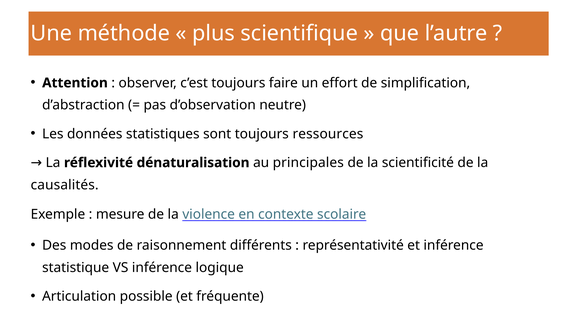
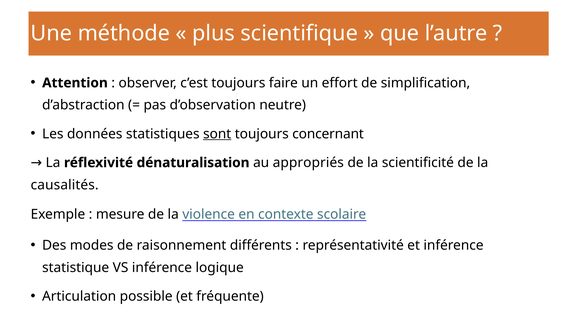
sont underline: none -> present
ressources: ressources -> concernant
principales: principales -> appropriés
